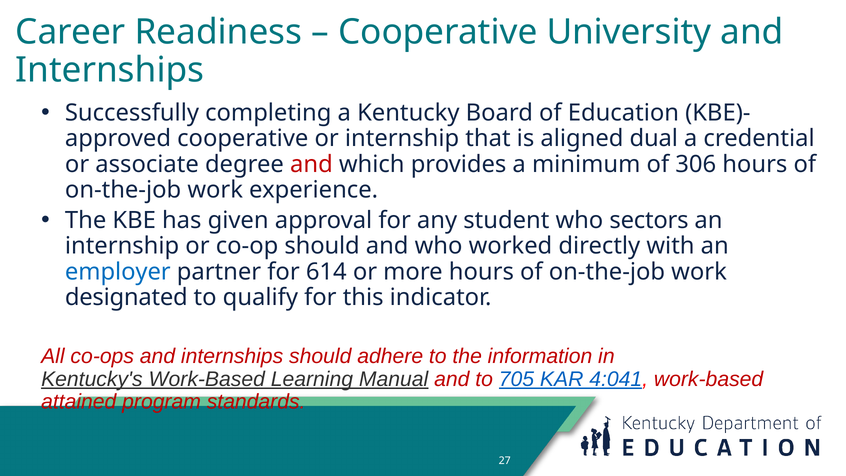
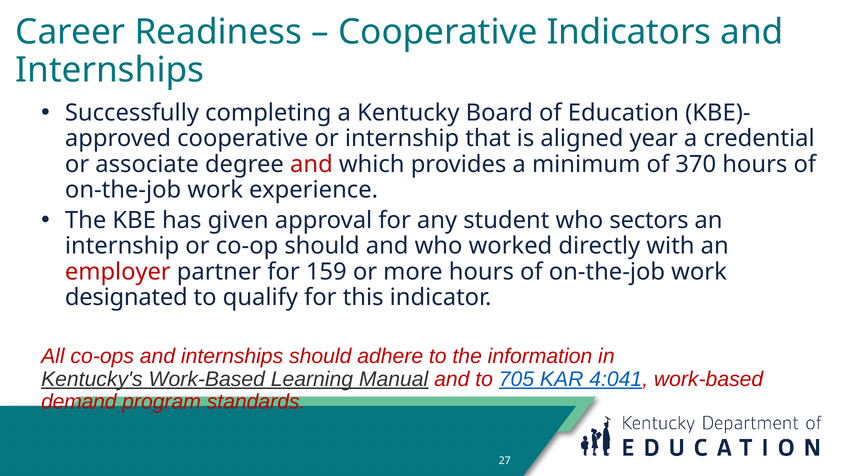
University: University -> Indicators
dual: dual -> year
306: 306 -> 370
employer colour: blue -> red
614: 614 -> 159
attained: attained -> demand
